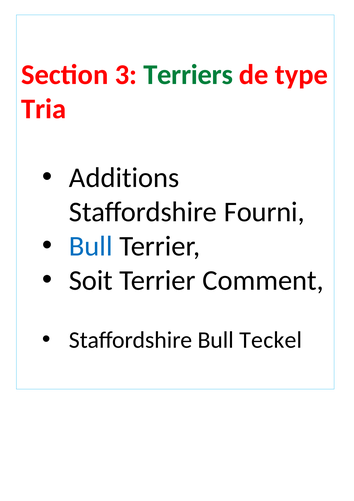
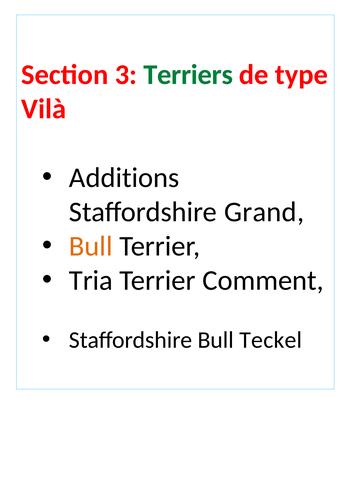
Tria: Tria -> Vilà
Fourni: Fourni -> Grand
Bull at (91, 246) colour: blue -> orange
Soit: Soit -> Tria
